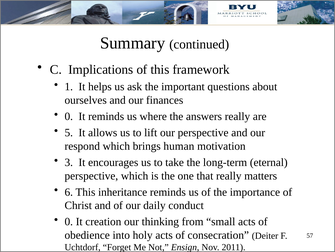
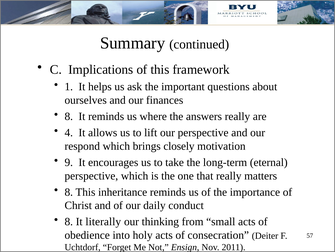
0 at (69, 116): 0 -> 8
5: 5 -> 4
human: human -> closely
3: 3 -> 9
6 at (69, 191): 6 -> 8
0 at (69, 221): 0 -> 8
creation: creation -> literally
